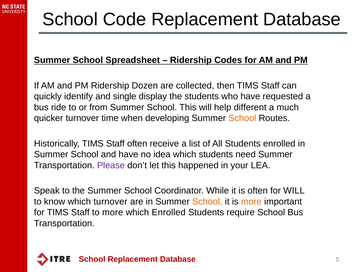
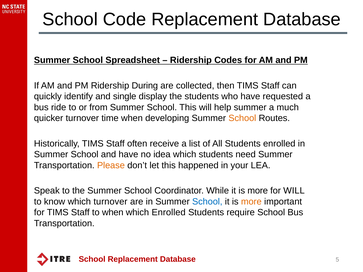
Dozen: Dozen -> During
help different: different -> summer
Please colour: purple -> orange
While it is often: often -> more
School at (207, 202) colour: orange -> blue
to more: more -> when
